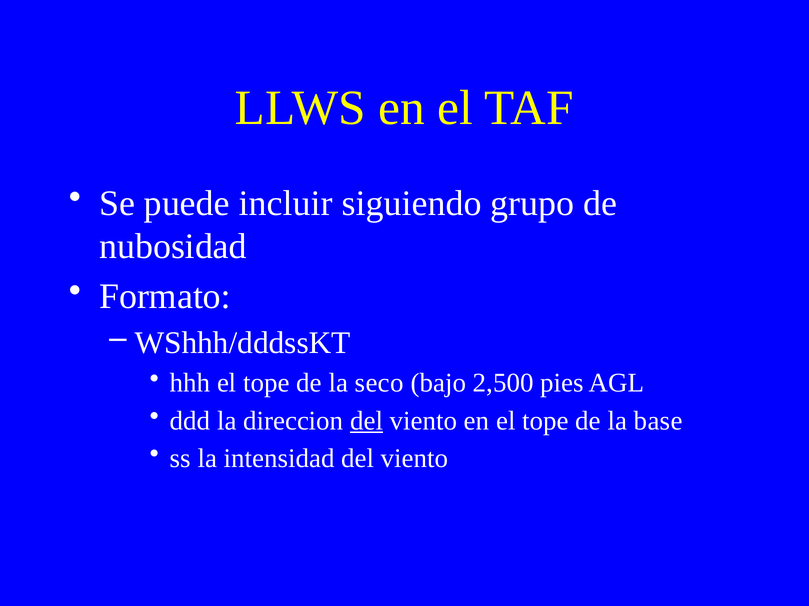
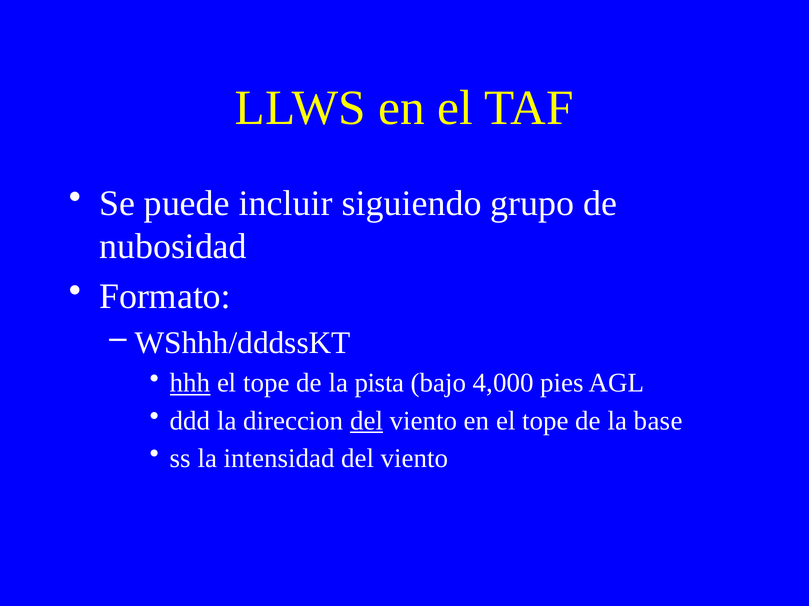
hhh underline: none -> present
seco: seco -> pista
2,500: 2,500 -> 4,000
